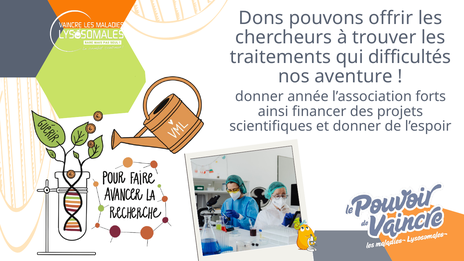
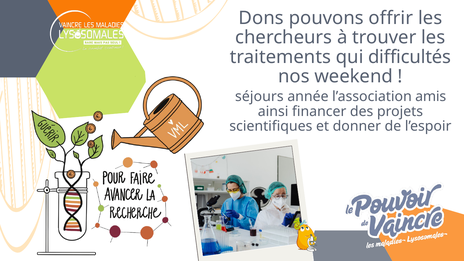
aventure: aventure -> weekend
donner at (259, 97): donner -> séjours
forts: forts -> amis
